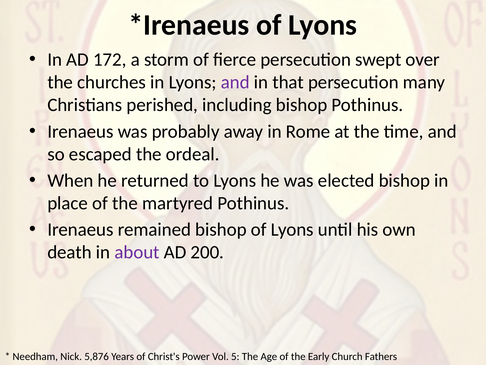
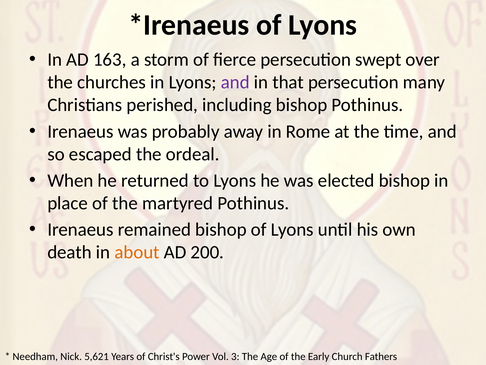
172: 172 -> 163
about colour: purple -> orange
5,876: 5,876 -> 5,621
5: 5 -> 3
